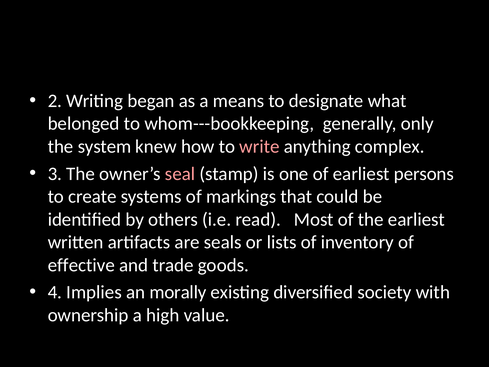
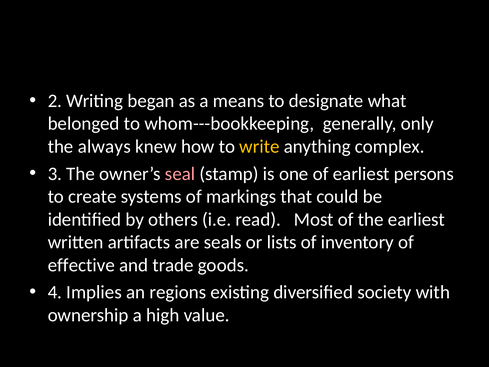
system: system -> always
write colour: pink -> yellow
morally: morally -> regions
